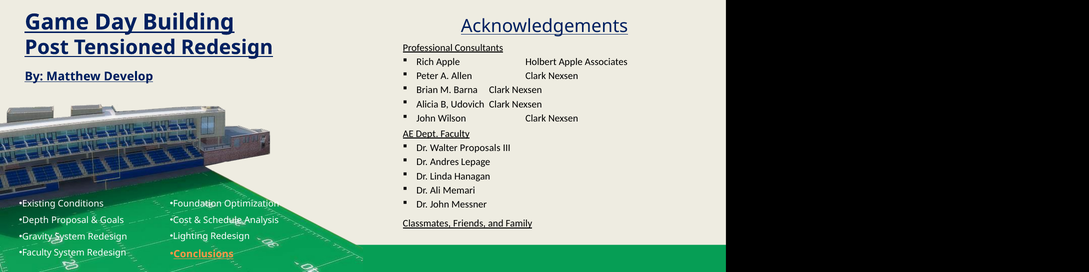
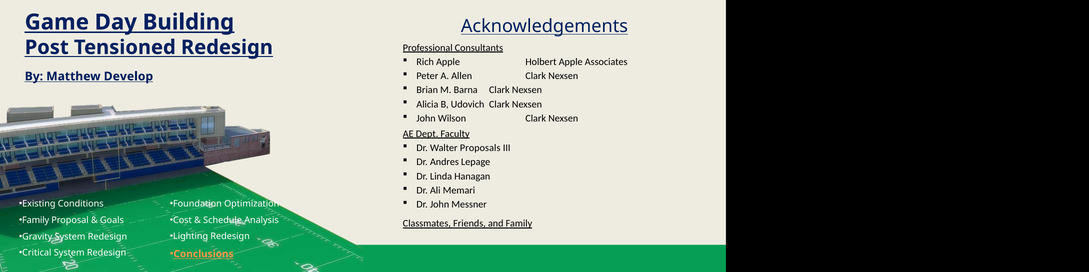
Depth at (36, 220): Depth -> Family
Faculty at (37, 253): Faculty -> Critical
